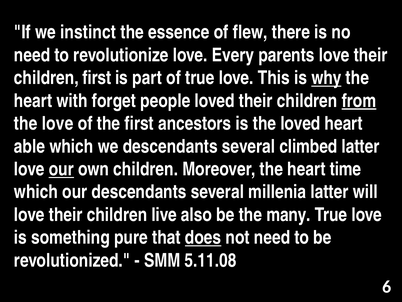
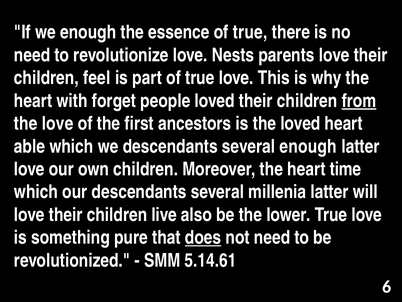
we instinct: instinct -> enough
essence of flew: flew -> true
Every: Every -> Nests
children first: first -> feel
why underline: present -> none
several climbed: climbed -> enough
our at (61, 169) underline: present -> none
many: many -> lower
5.11.08: 5.11.08 -> 5.14.61
